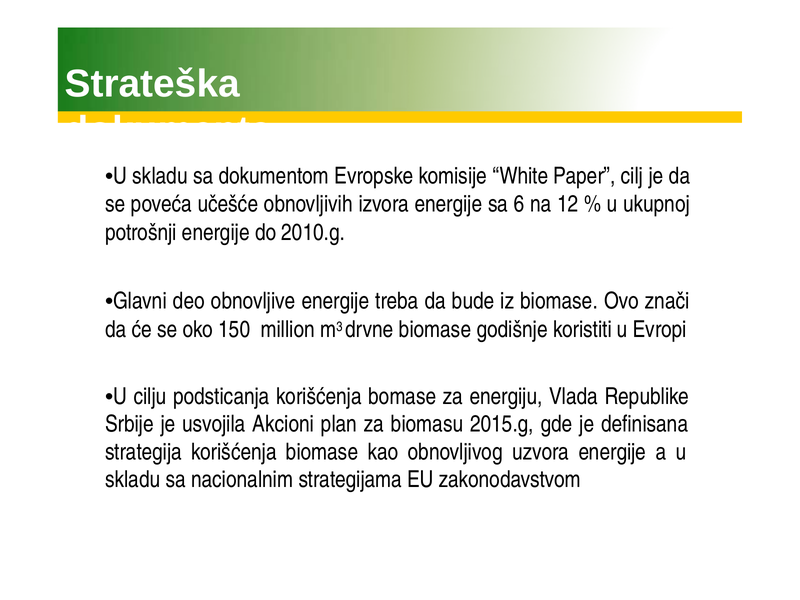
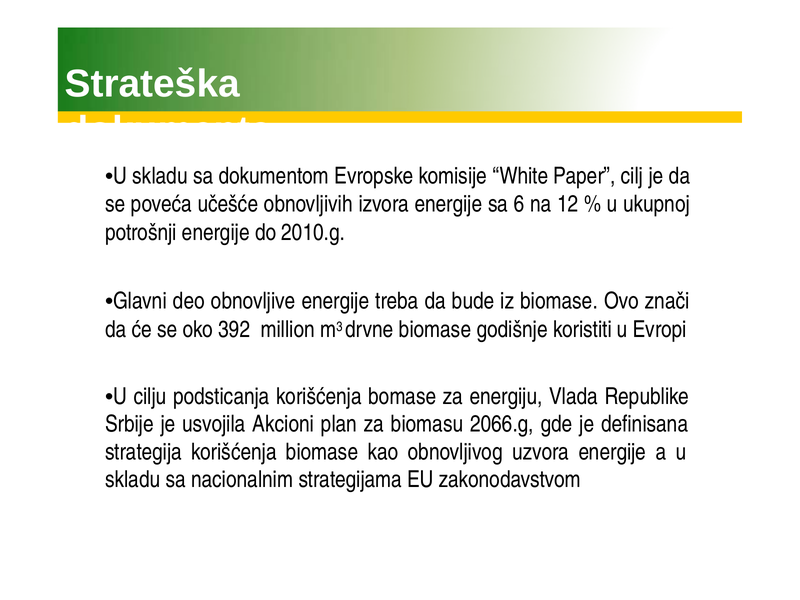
150: 150 -> 392
2015.g: 2015.g -> 2066.g
